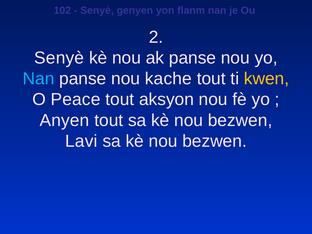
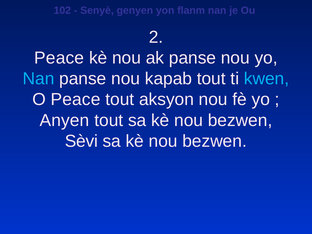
Senyè at (59, 58): Senyè -> Peace
kache: kache -> kapab
kwen colour: yellow -> light blue
Lavi: Lavi -> Sèvi
